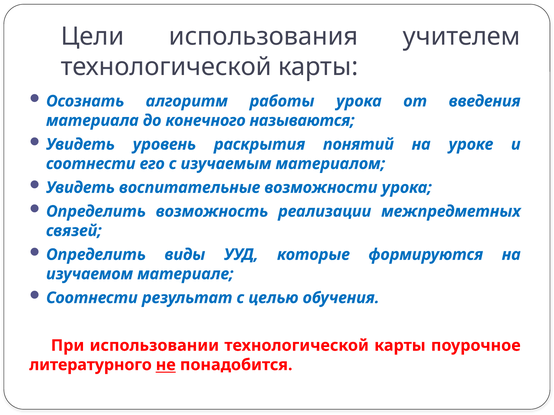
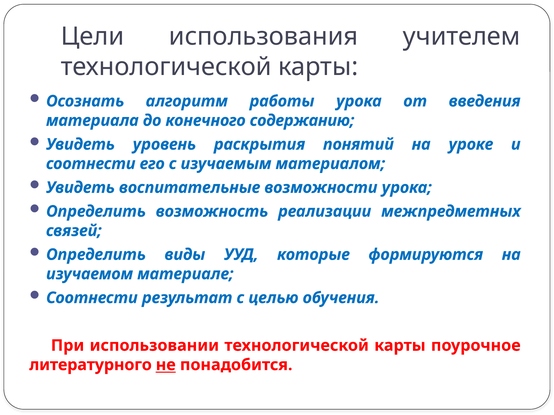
называются: называются -> содержанию
